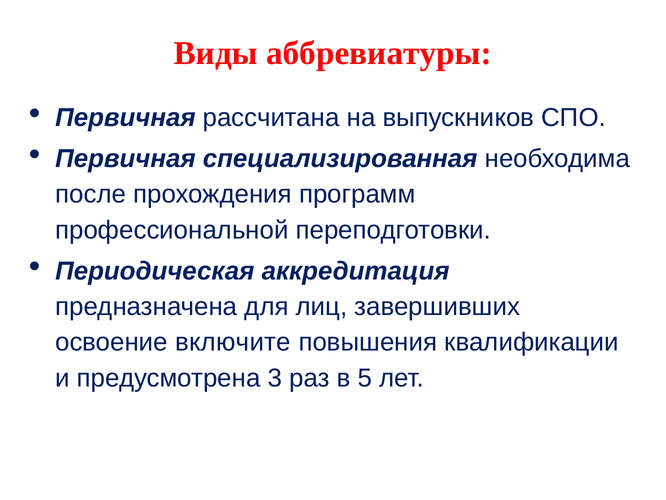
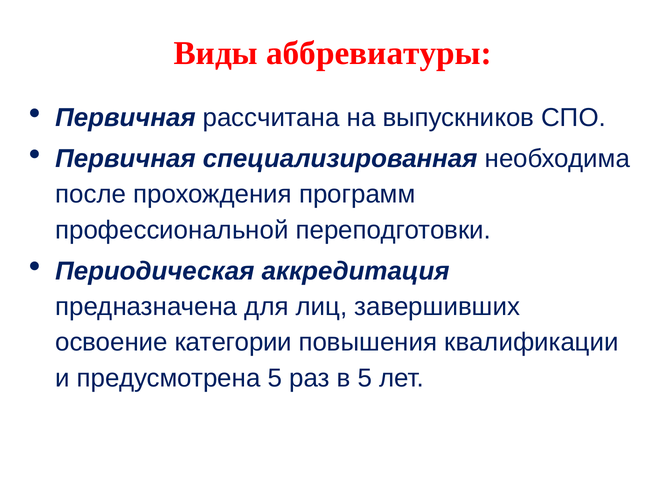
включите: включите -> категории
предусмотрена 3: 3 -> 5
